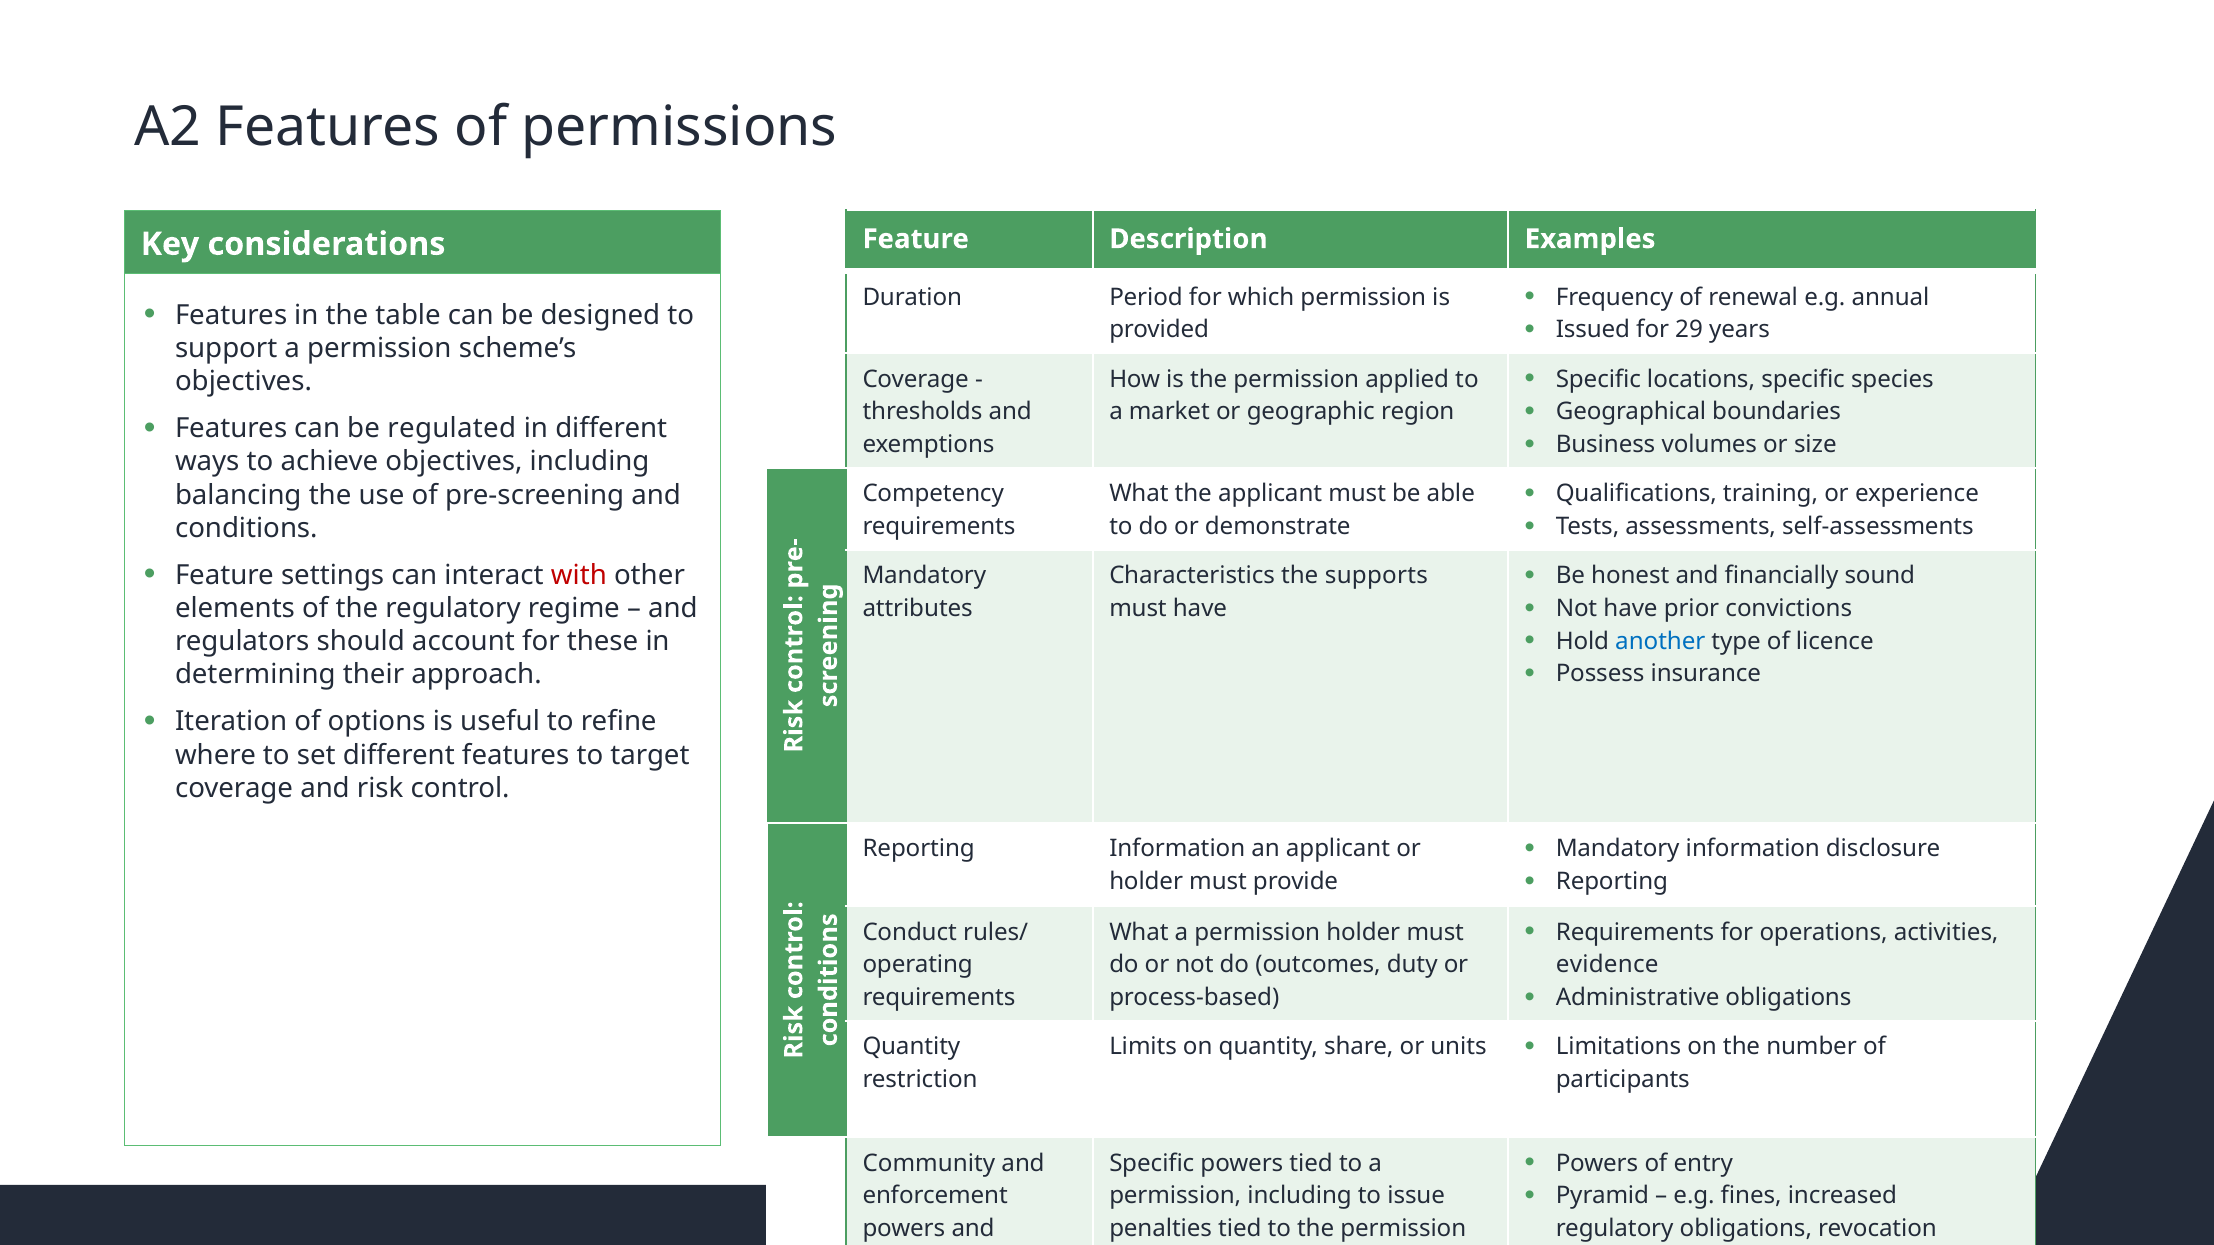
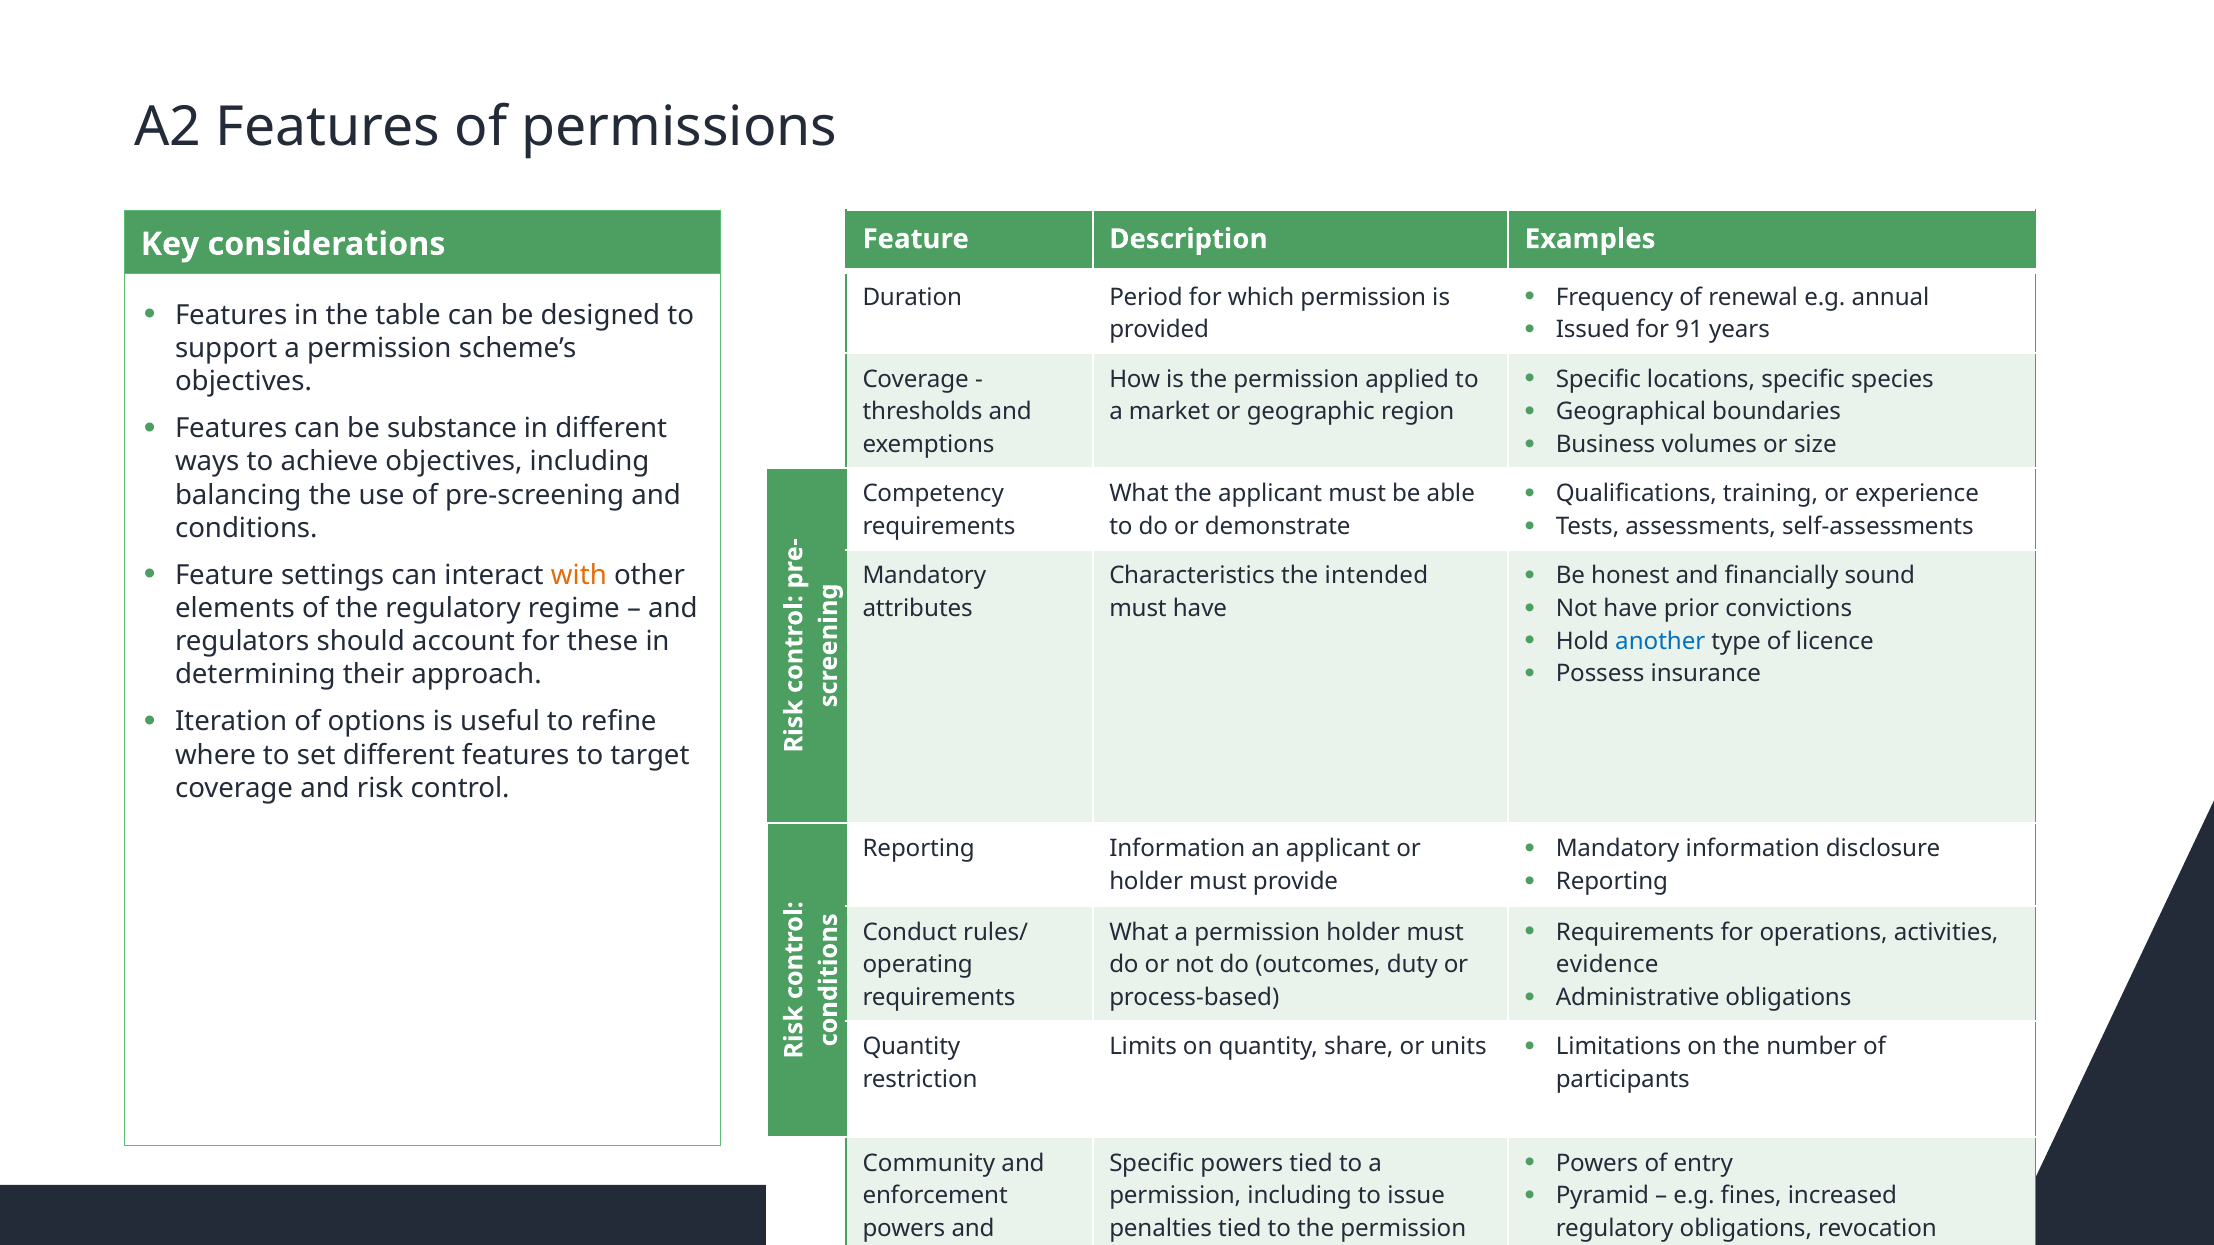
29: 29 -> 91
regulated: regulated -> substance
with colour: red -> orange
supports: supports -> intended
